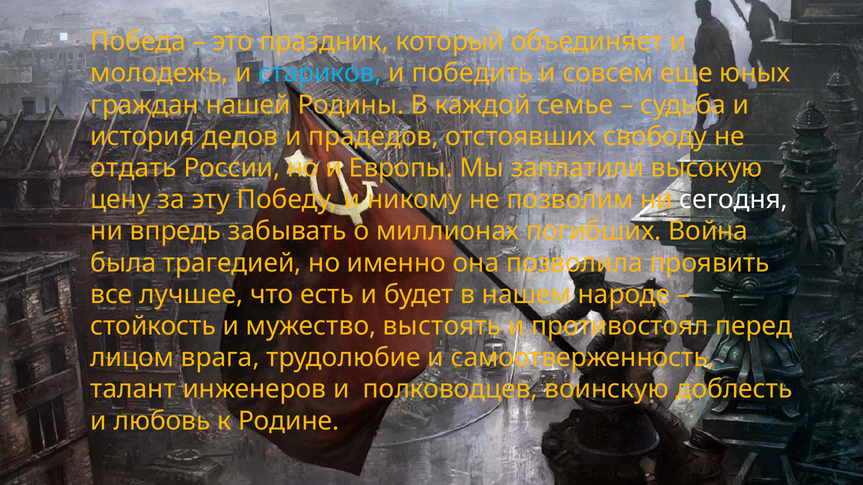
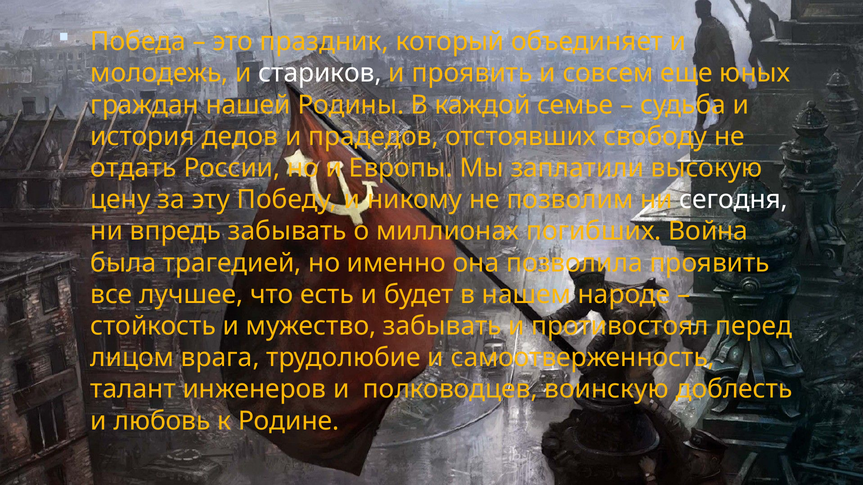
стариков colour: light blue -> white
и победить: победить -> проявить
мужество выстоять: выстоять -> забывать
